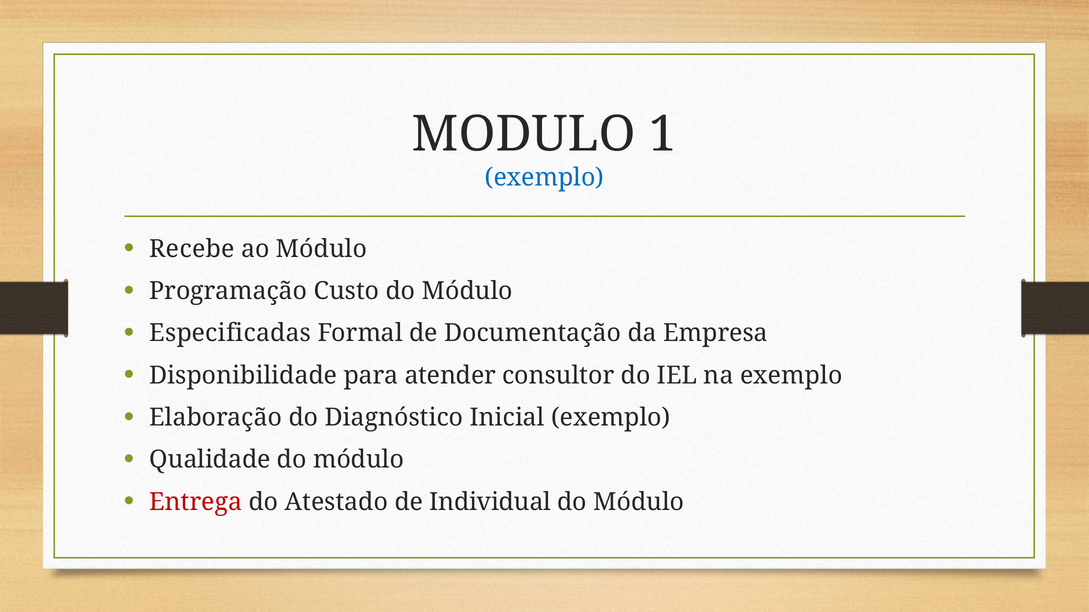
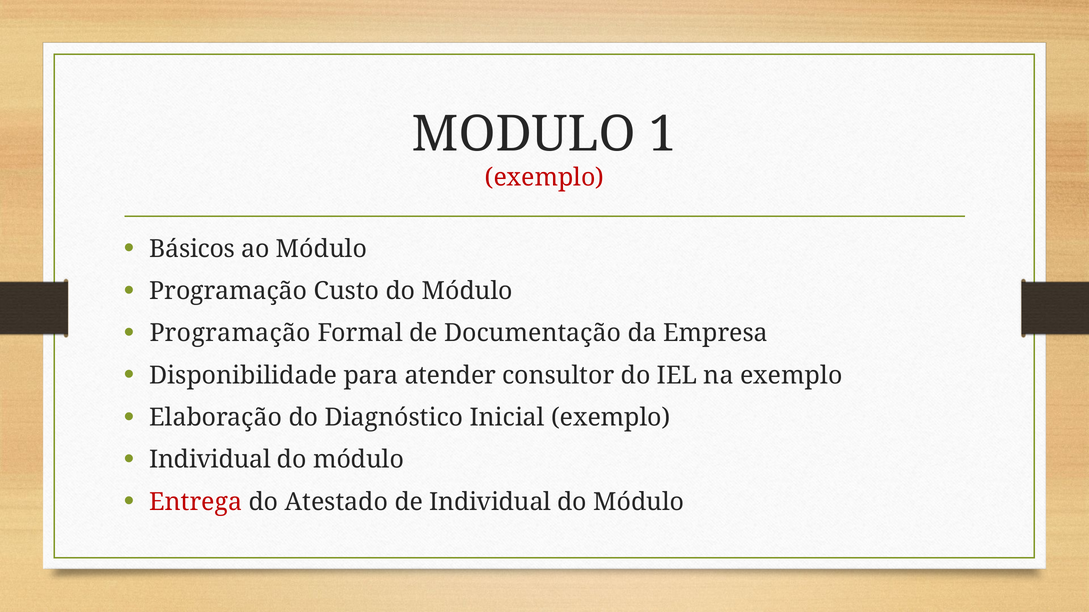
exemplo at (545, 178) colour: blue -> red
Recebe: Recebe -> Básicos
Especificadas at (230, 334): Especificadas -> Programação
Qualidade at (210, 460): Qualidade -> Individual
